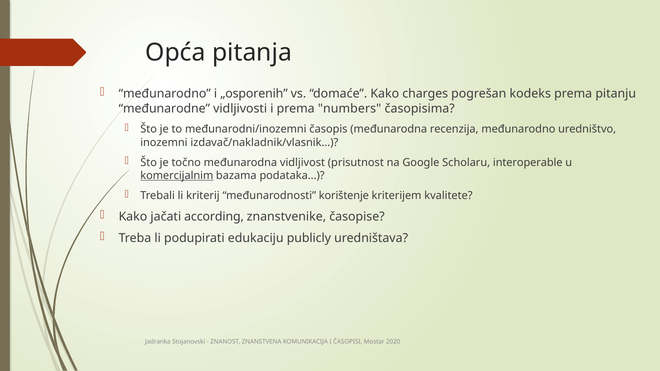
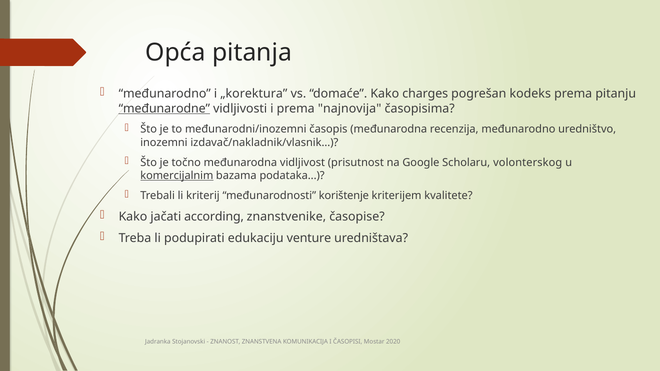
„osporenih: „osporenih -> „korektura
međunarodne underline: none -> present
numbers: numbers -> najnovija
interoperable: interoperable -> volonterskog
publicly: publicly -> venture
